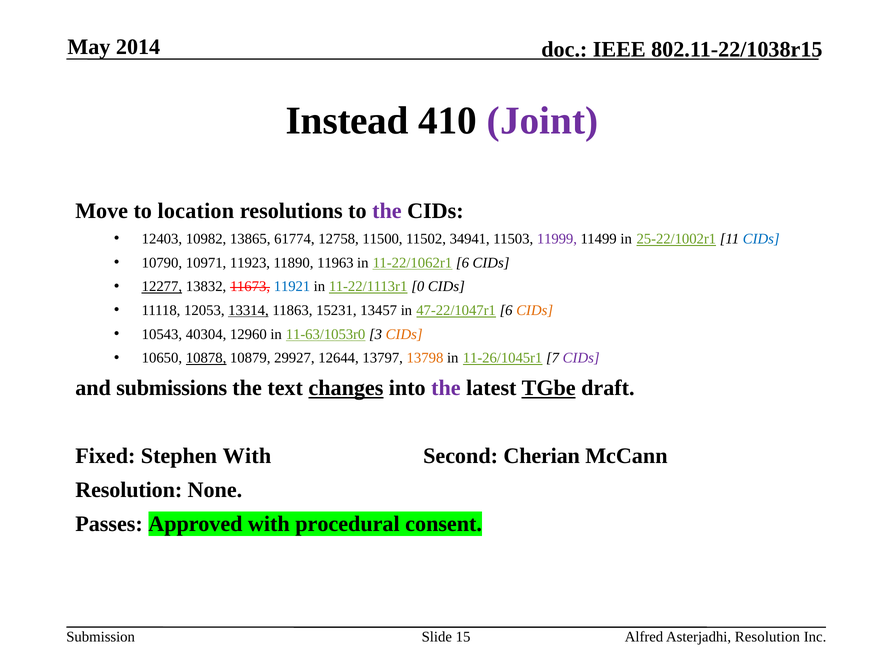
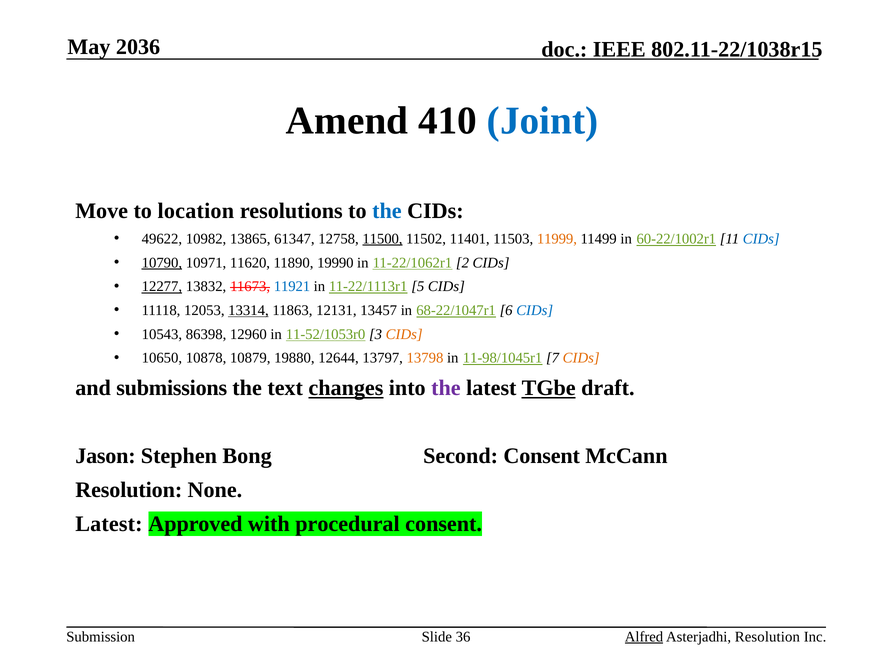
2014: 2014 -> 2036
Instead: Instead -> Amend
Joint colour: purple -> blue
the at (387, 211) colour: purple -> blue
12403: 12403 -> 49622
61774: 61774 -> 61347
11500 underline: none -> present
34941: 34941 -> 11401
11999 colour: purple -> orange
25-22/1002r1: 25-22/1002r1 -> 60-22/1002r1
10790 underline: none -> present
11923: 11923 -> 11620
11963: 11963 -> 19990
11-22/1062r1 6: 6 -> 2
0: 0 -> 5
15231: 15231 -> 12131
47-22/1047r1: 47-22/1047r1 -> 68-22/1047r1
CIDs at (535, 310) colour: orange -> blue
40304: 40304 -> 86398
11-63/1053r0: 11-63/1053r0 -> 11-52/1053r0
10878 underline: present -> none
29927: 29927 -> 19880
11-26/1045r1: 11-26/1045r1 -> 11-98/1045r1
CIDs at (581, 358) colour: purple -> orange
Fixed: Fixed -> Jason
Stephen With: With -> Bong
Second Cherian: Cherian -> Consent
Passes at (109, 524): Passes -> Latest
15: 15 -> 36
Alfred underline: none -> present
